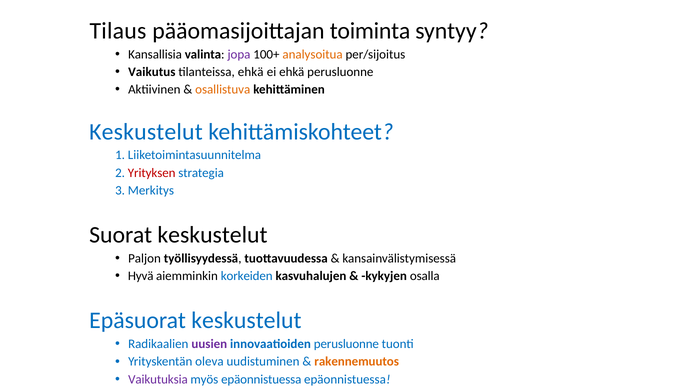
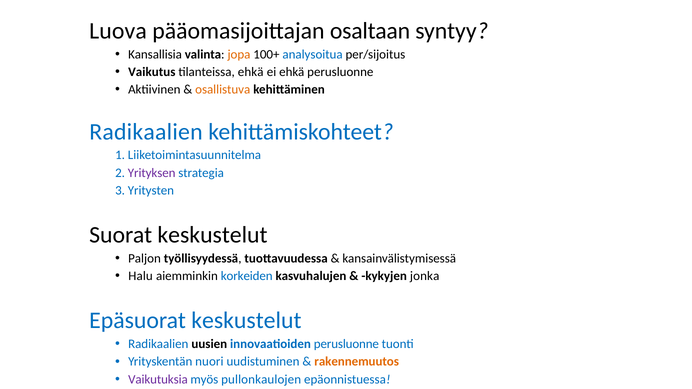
Tilaus: Tilaus -> Luova
toiminta: toiminta -> osaltaan
jopa colour: purple -> orange
analysoitua colour: orange -> blue
Keskustelut at (146, 132): Keskustelut -> Radikaalien
Yrityksen colour: red -> purple
Merkitys: Merkitys -> Yritysten
Hyvä: Hyvä -> Halu
osalla: osalla -> jonka
uusien colour: purple -> black
oleva: oleva -> nuori
myös epäonnistuessa: epäonnistuessa -> pullonkaulojen
